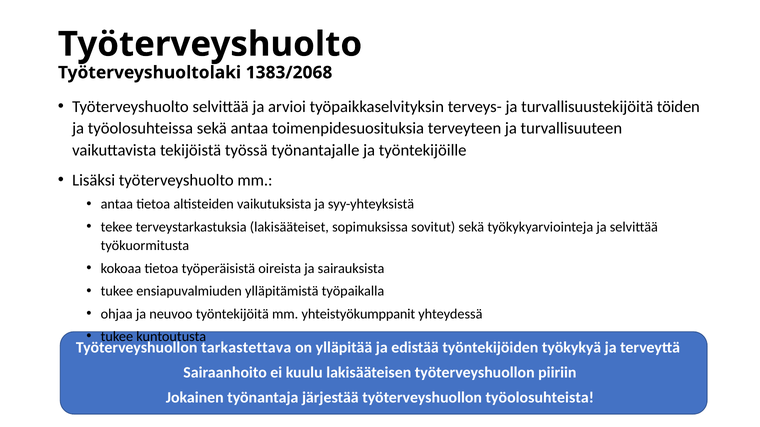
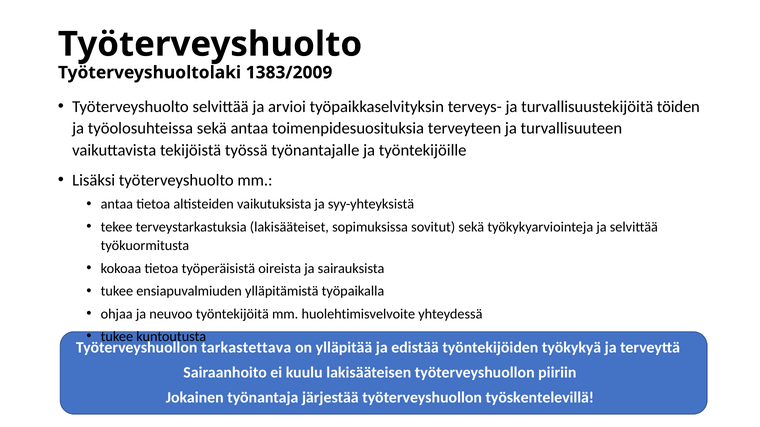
1383/2068: 1383/2068 -> 1383/2009
yhteistyökumppanit: yhteistyökumppanit -> huolehtimisvelvoite
työolosuhteista: työolosuhteista -> työskentelevillä
